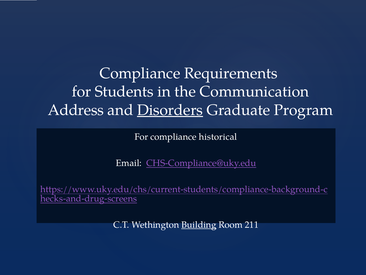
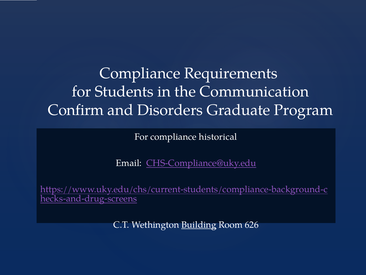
Address: Address -> Confirm
Disorders underline: present -> none
211: 211 -> 626
